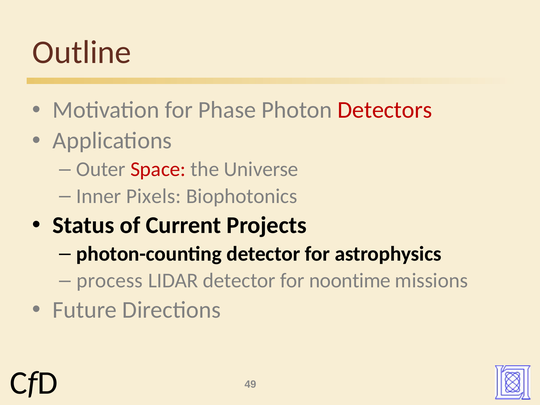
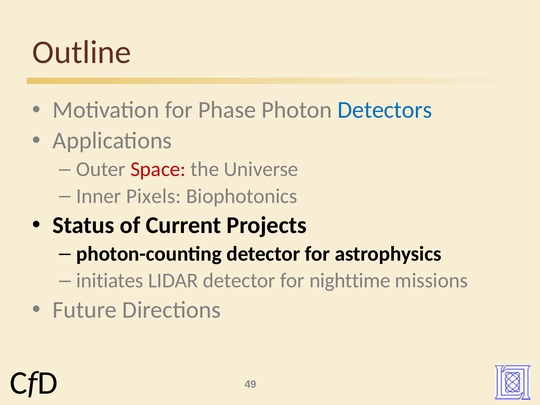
Detectors colour: red -> blue
process: process -> initiates
noontime: noontime -> nighttime
